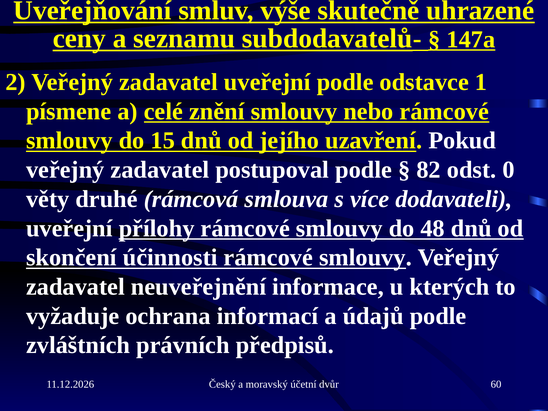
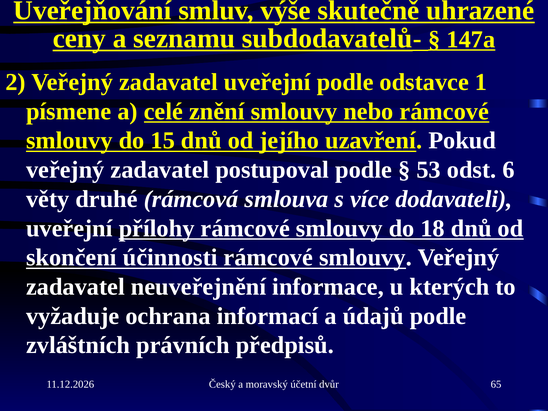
82: 82 -> 53
0: 0 -> 6
48: 48 -> 18
60: 60 -> 65
